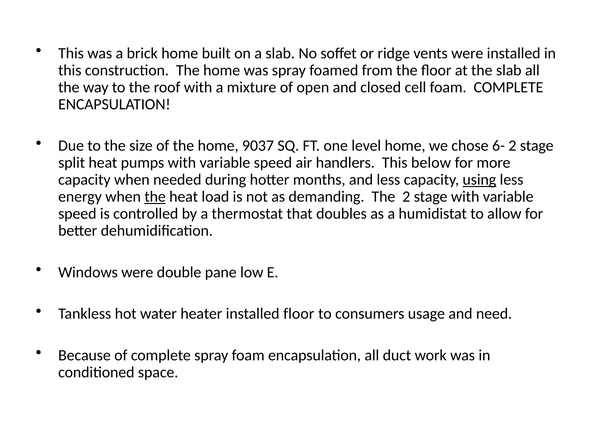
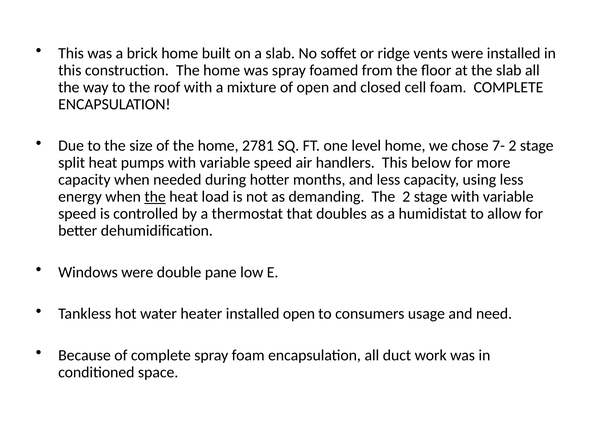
9037: 9037 -> 2781
6-: 6- -> 7-
using underline: present -> none
installed floor: floor -> open
